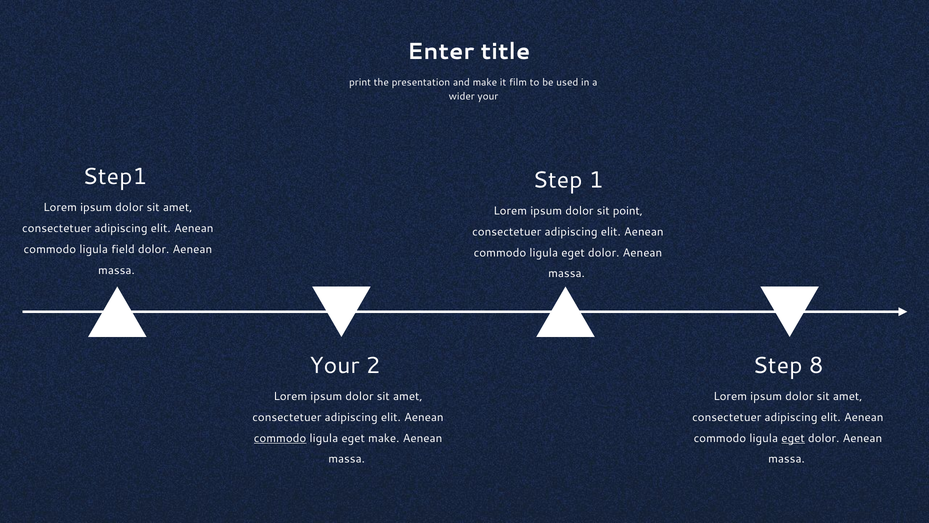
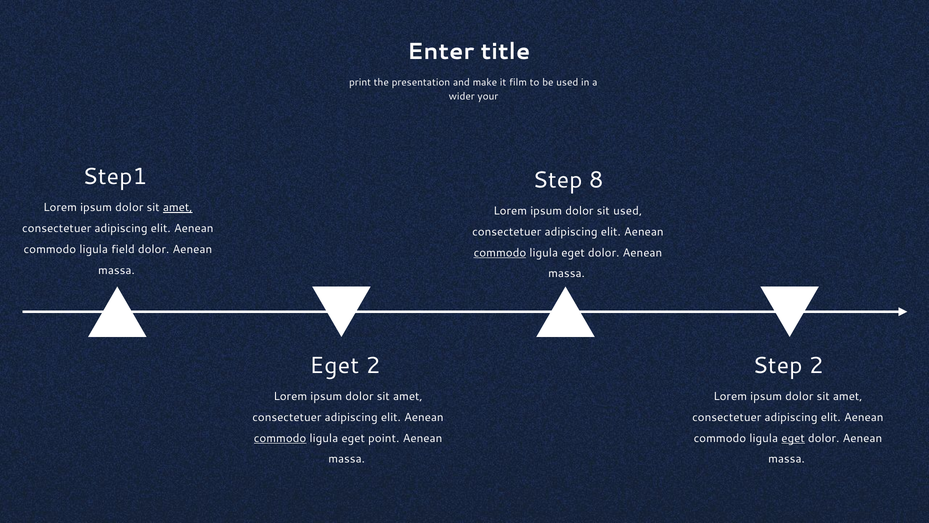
1: 1 -> 8
amet at (178, 207) underline: none -> present
sit point: point -> used
commodo at (500, 252) underline: none -> present
Your at (334, 365): Your -> Eget
Step 8: 8 -> 2
eget make: make -> point
